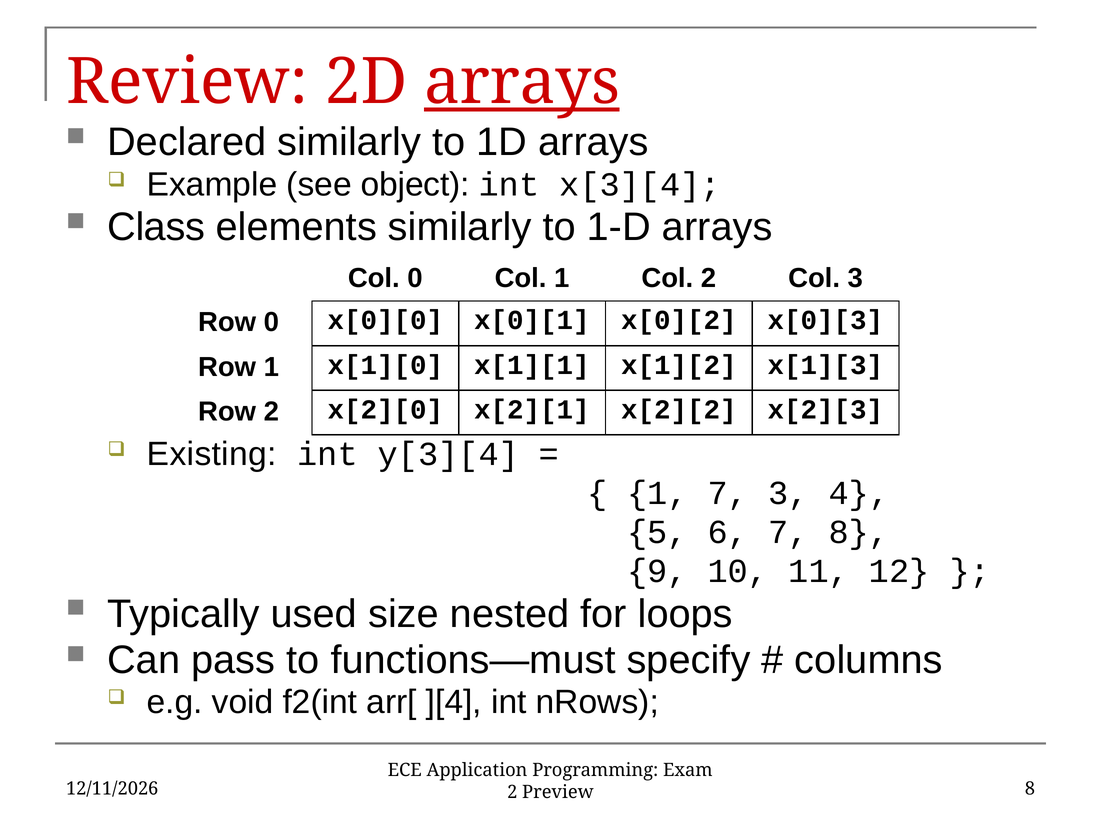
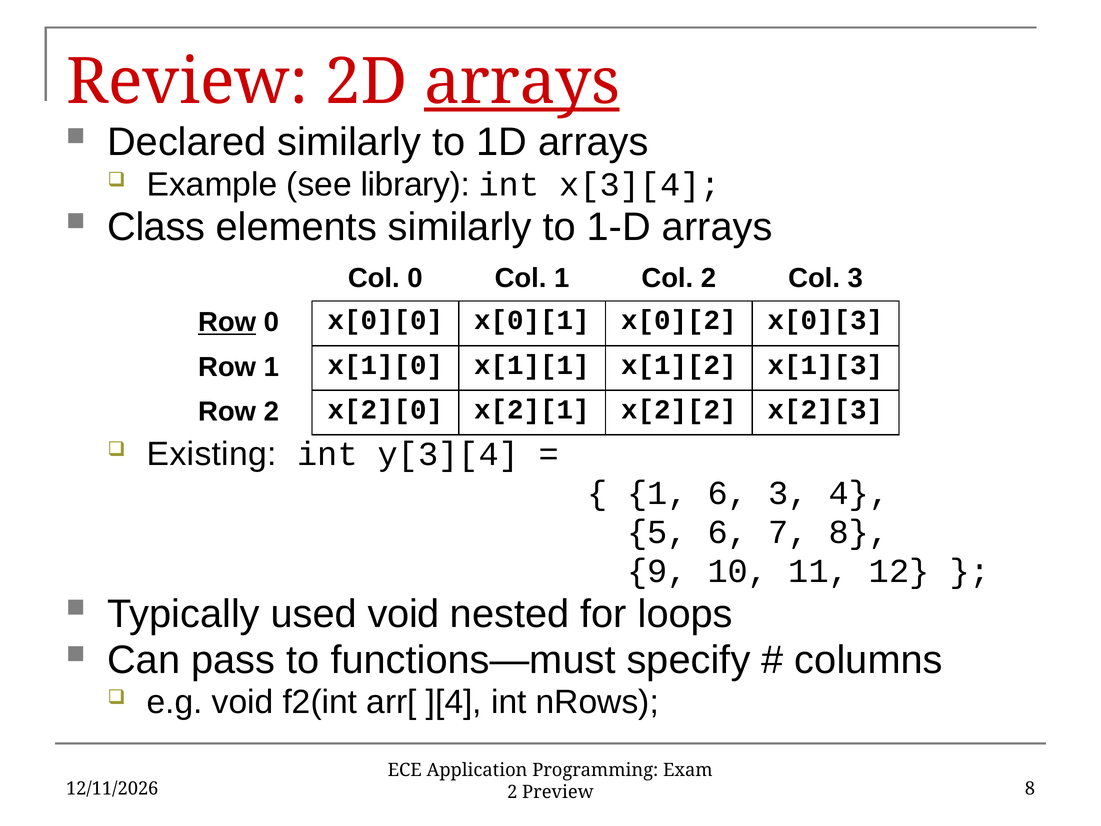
object: object -> library
Row at (227, 322) underline: none -> present
1 7: 7 -> 6
used size: size -> void
